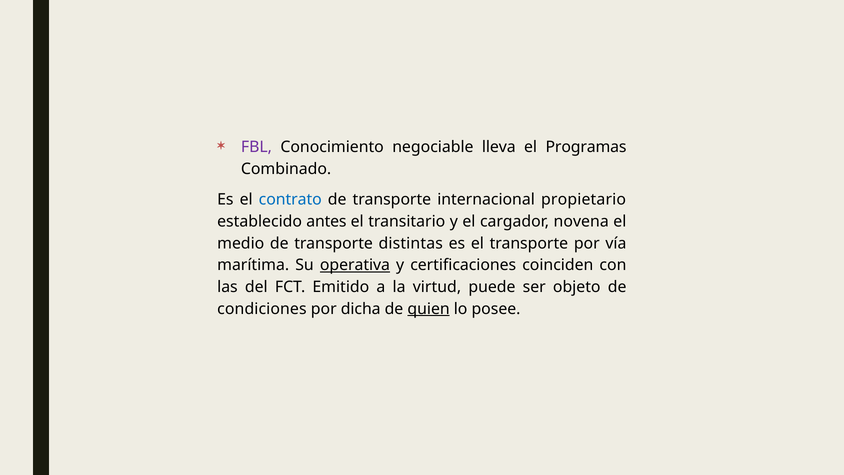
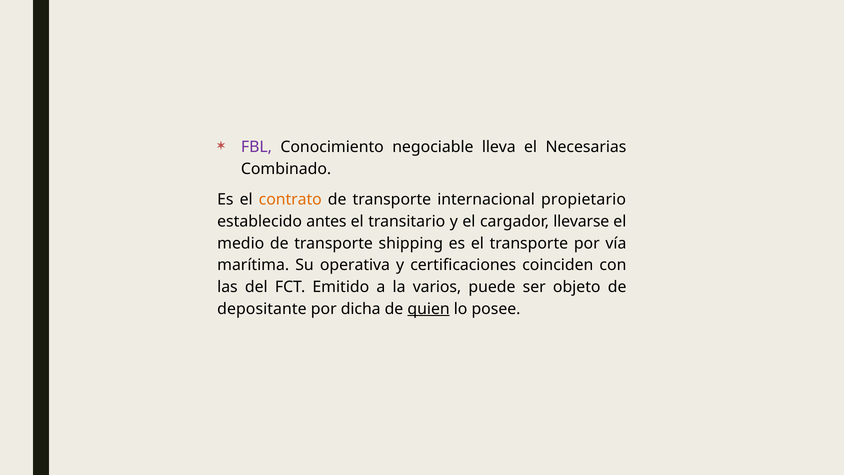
Programas: Programas -> Necesarias
contrato colour: blue -> orange
novena: novena -> llevarse
distintas: distintas -> shipping
operativa underline: present -> none
virtud: virtud -> varios
condiciones: condiciones -> depositante
